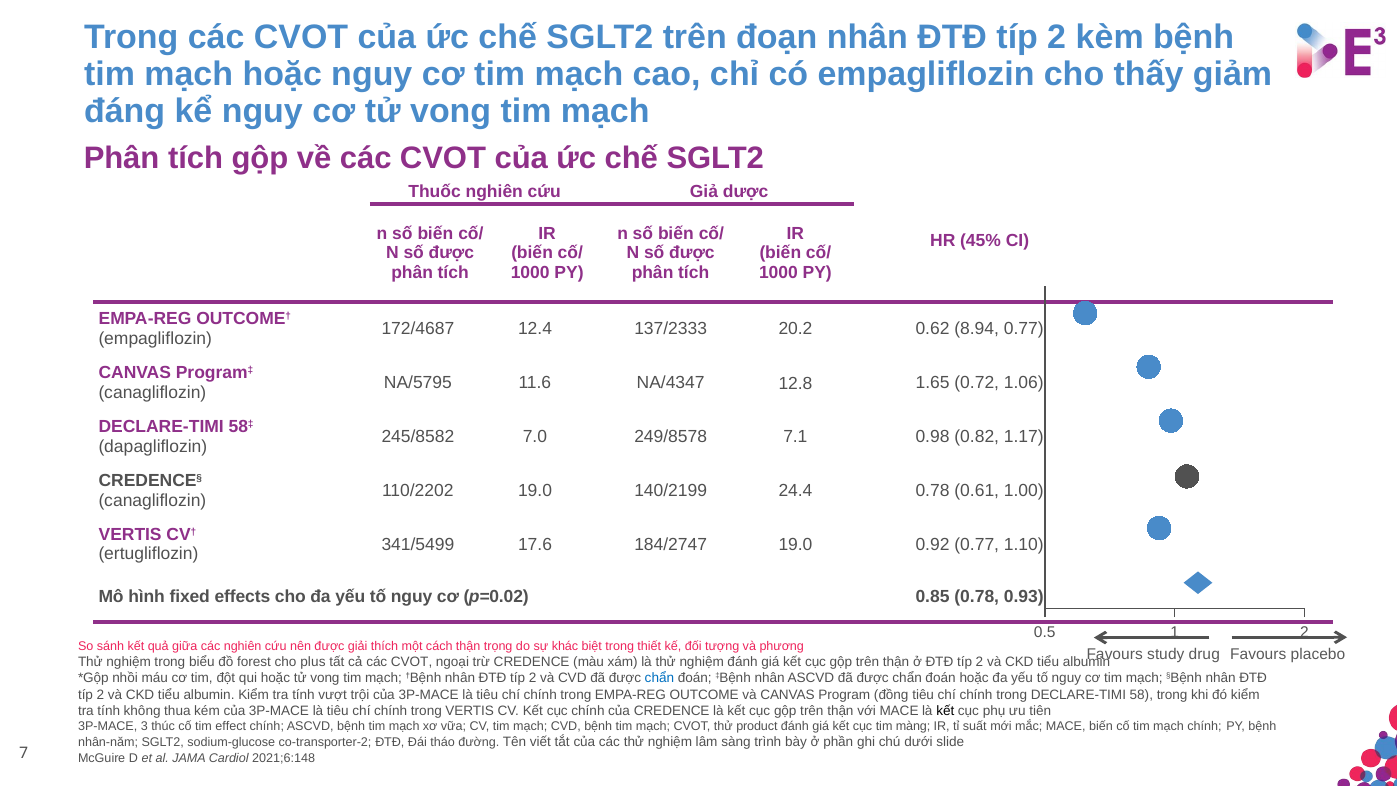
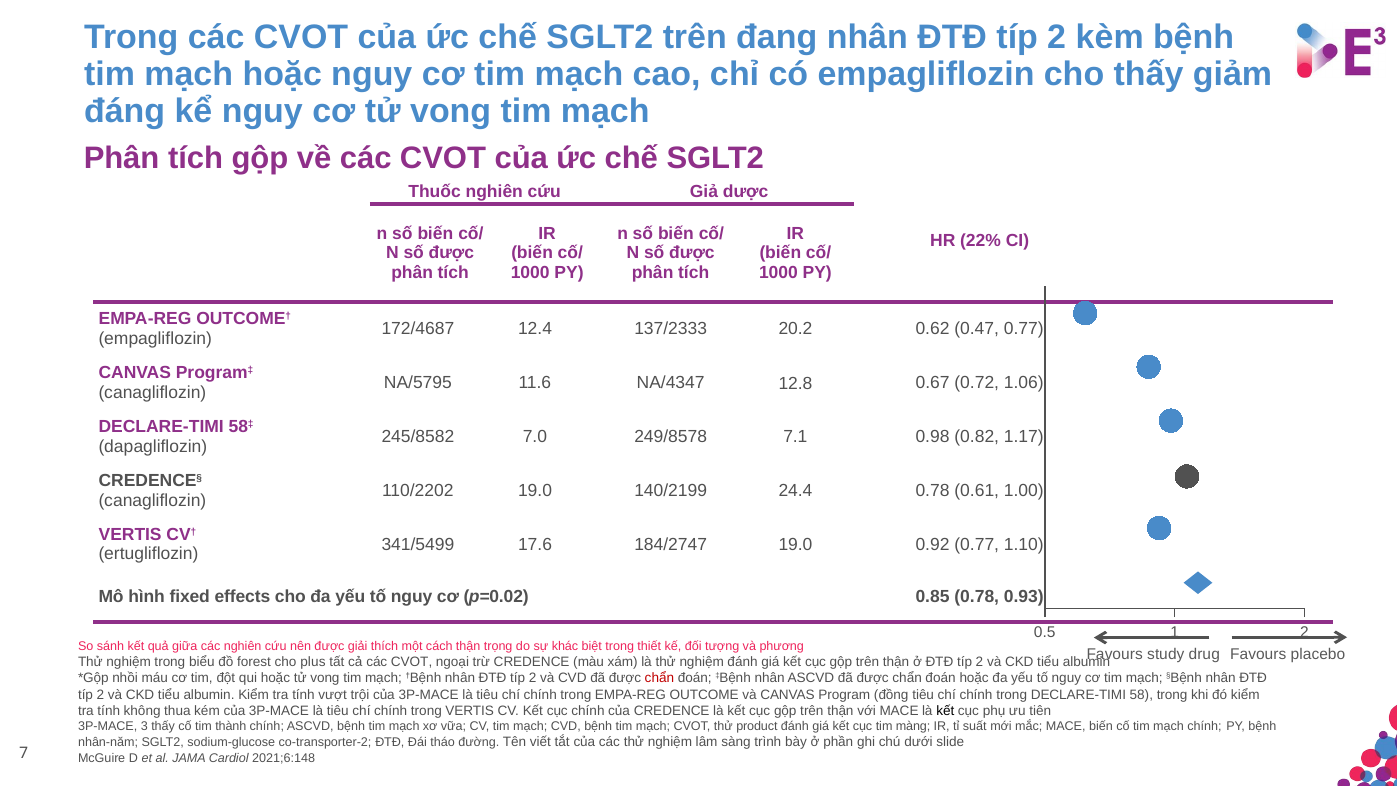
đoạn: đoạn -> đang
45%: 45% -> 22%
8.94: 8.94 -> 0.47
1.65: 1.65 -> 0.67
chẩn at (659, 678) colour: blue -> red
3 thúc: thúc -> thấy
effect: effect -> thành
